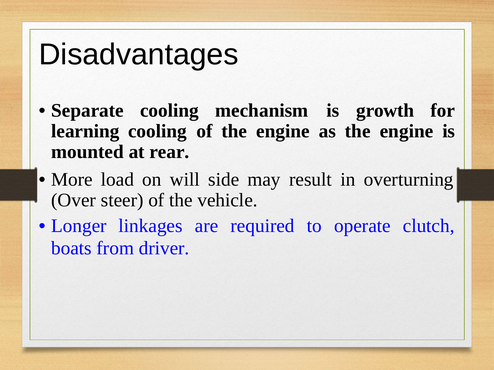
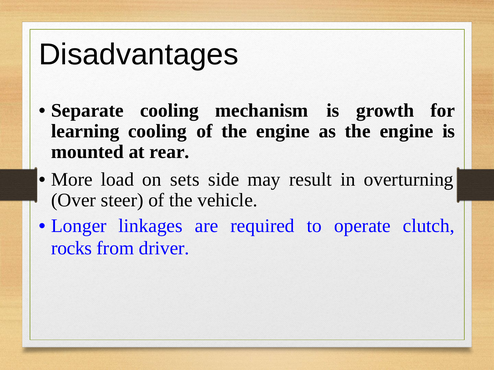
will: will -> sets
boats: boats -> rocks
